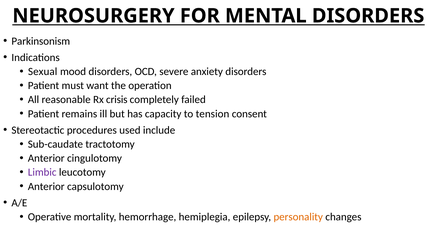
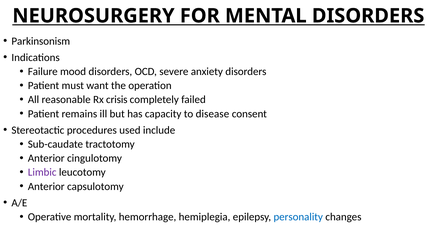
Sexual: Sexual -> Failure
tension: tension -> disease
personality colour: orange -> blue
